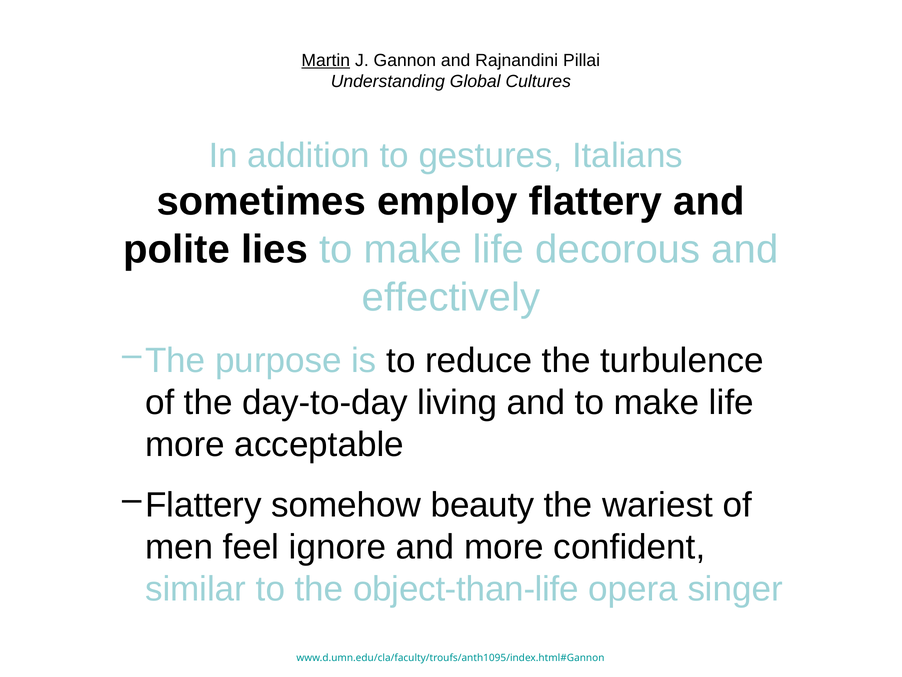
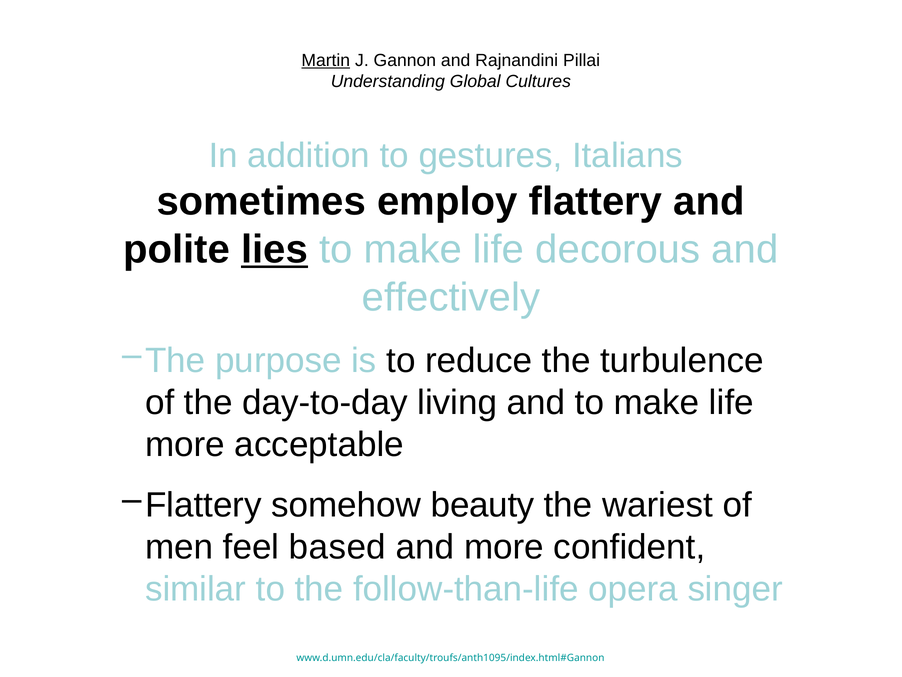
lies underline: none -> present
ignore: ignore -> based
object-than-life: object-than-life -> follow-than-life
